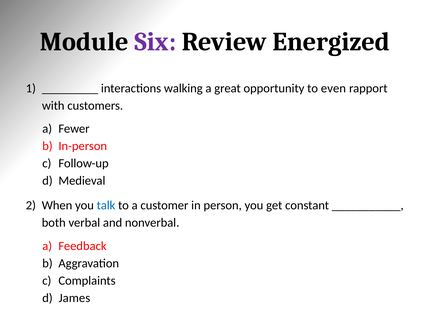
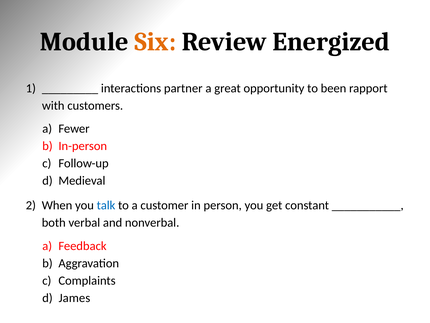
Six colour: purple -> orange
walking: walking -> partner
even: even -> been
